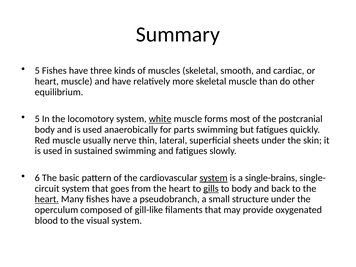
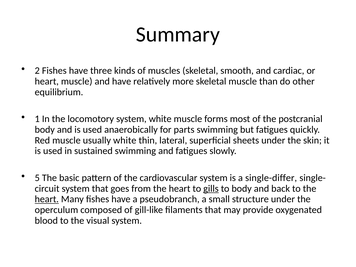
5 at (37, 71): 5 -> 2
5 at (37, 119): 5 -> 1
white at (160, 119) underline: present -> none
usually nerve: nerve -> white
6: 6 -> 5
system at (214, 178) underline: present -> none
single-brains: single-brains -> single-differ
